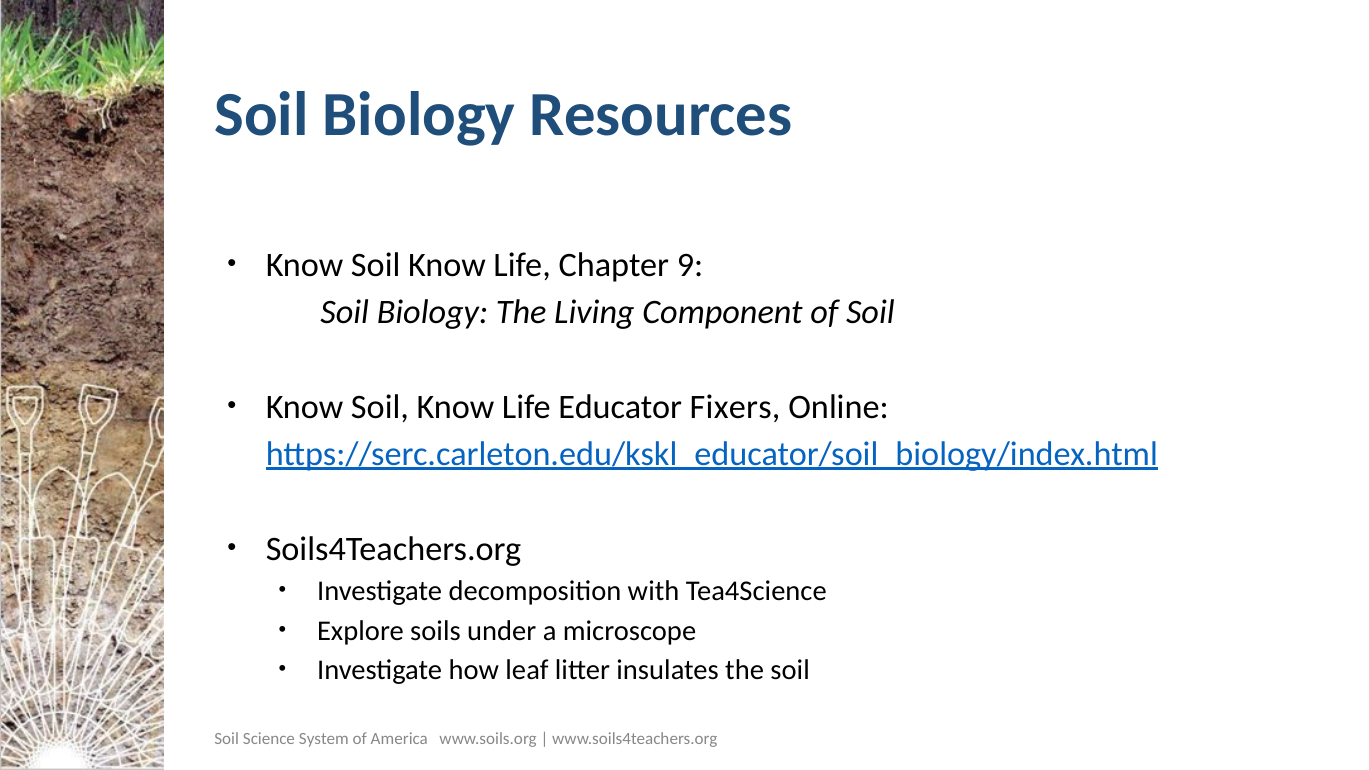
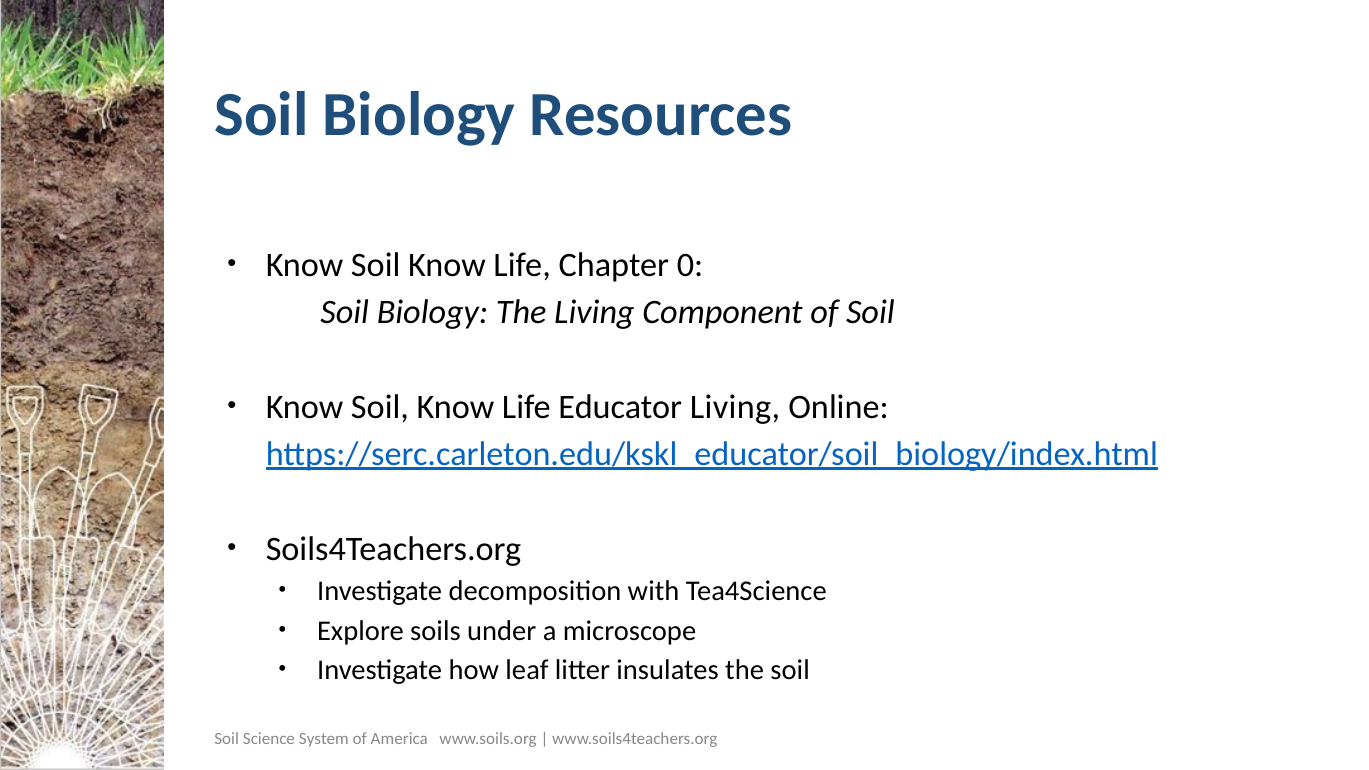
9: 9 -> 0
Educator Fixers: Fixers -> Living
